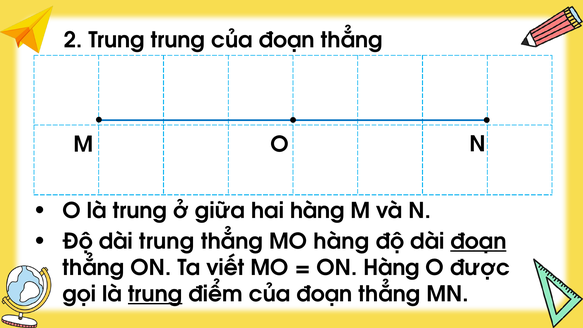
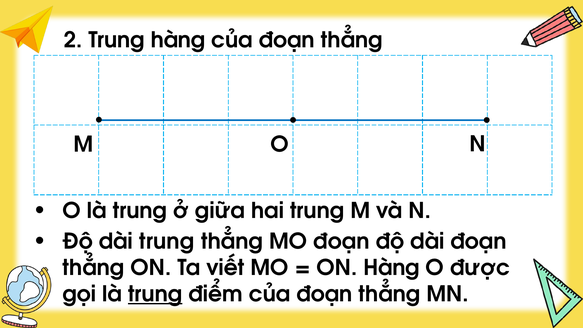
Trung trung: trung -> hàng
hai hàng: hàng -> trung
MO hàng: hàng -> đoạn
đoạn at (478, 242) underline: present -> none
